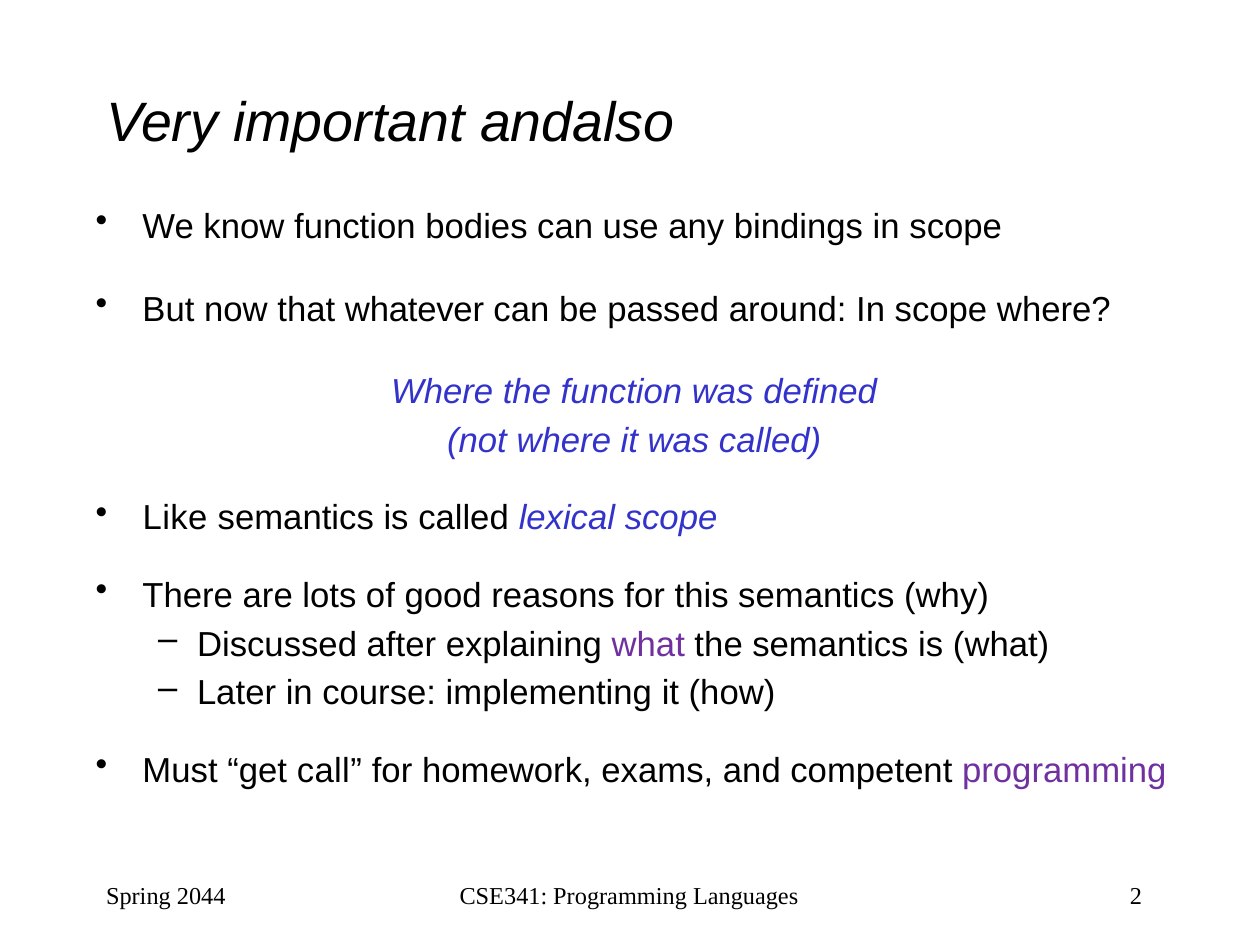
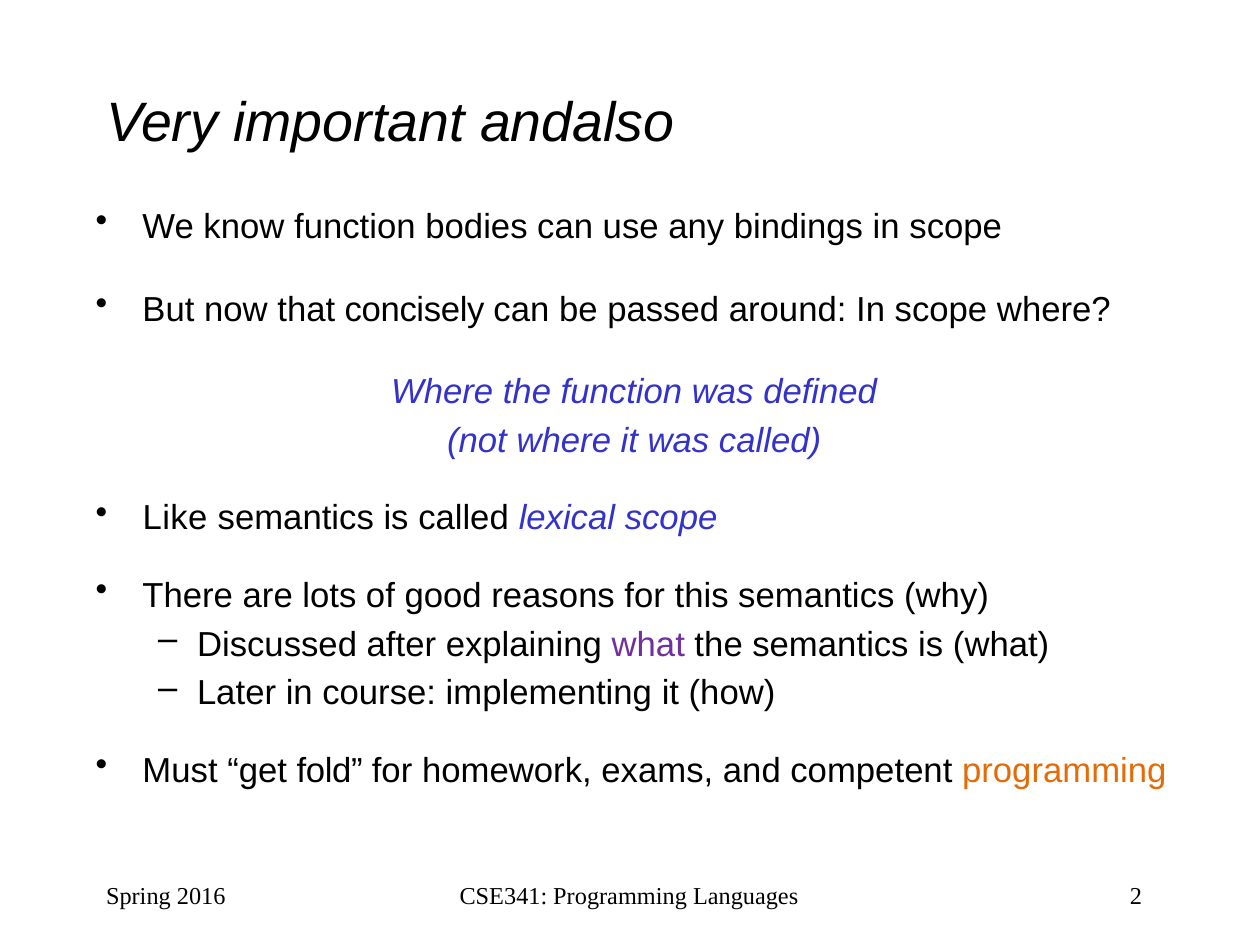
whatever: whatever -> concisely
call: call -> fold
programming at (1064, 771) colour: purple -> orange
2044: 2044 -> 2016
